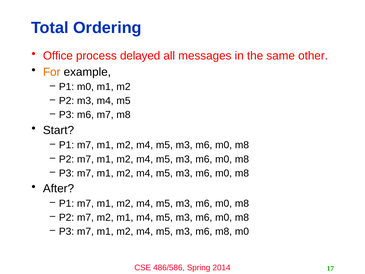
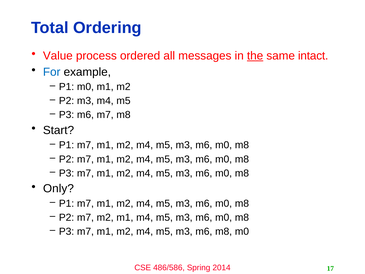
Office: Office -> Value
delayed: delayed -> ordered
the underline: none -> present
other: other -> intact
For colour: orange -> blue
After: After -> Only
